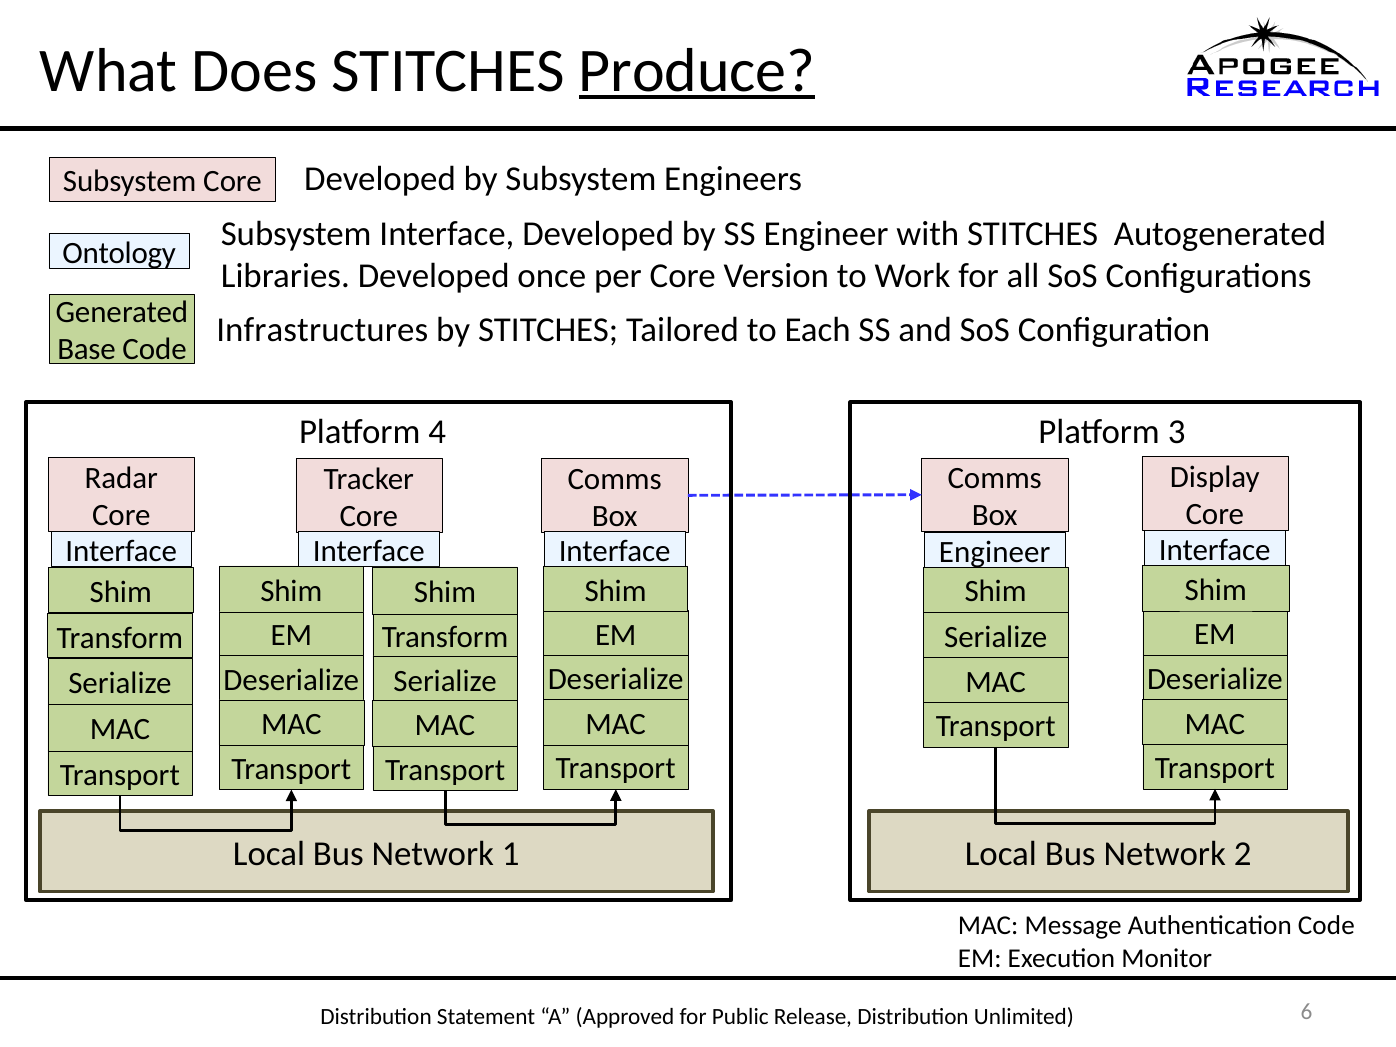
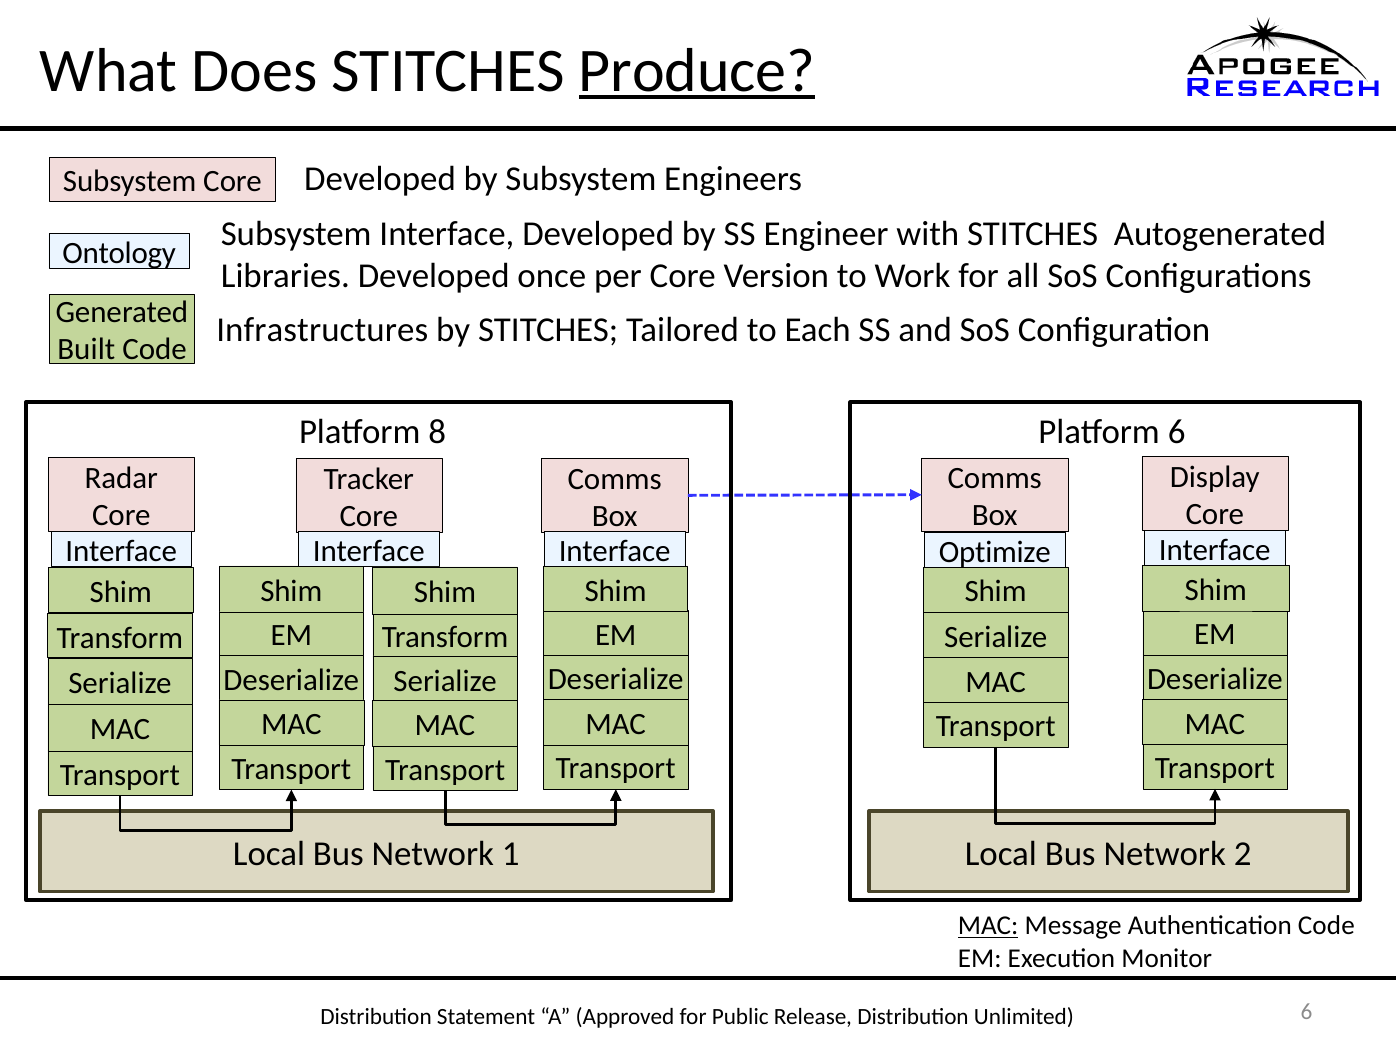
Base: Base -> Built
4: 4 -> 8
Platform 3: 3 -> 6
Engineer at (995, 552): Engineer -> Optimize
MAC at (988, 926) underline: none -> present
